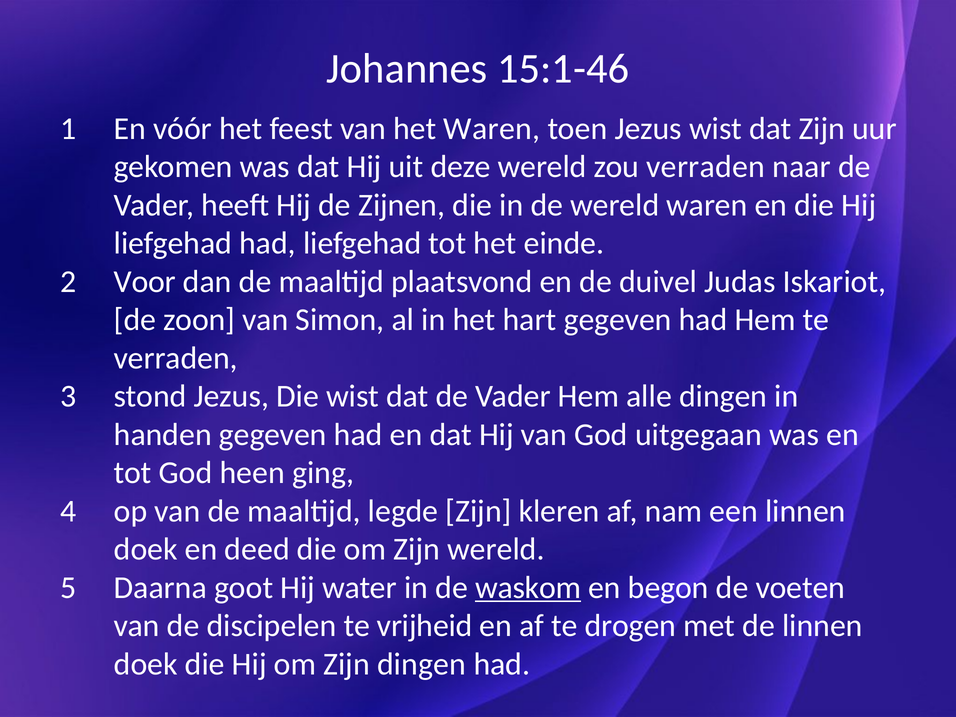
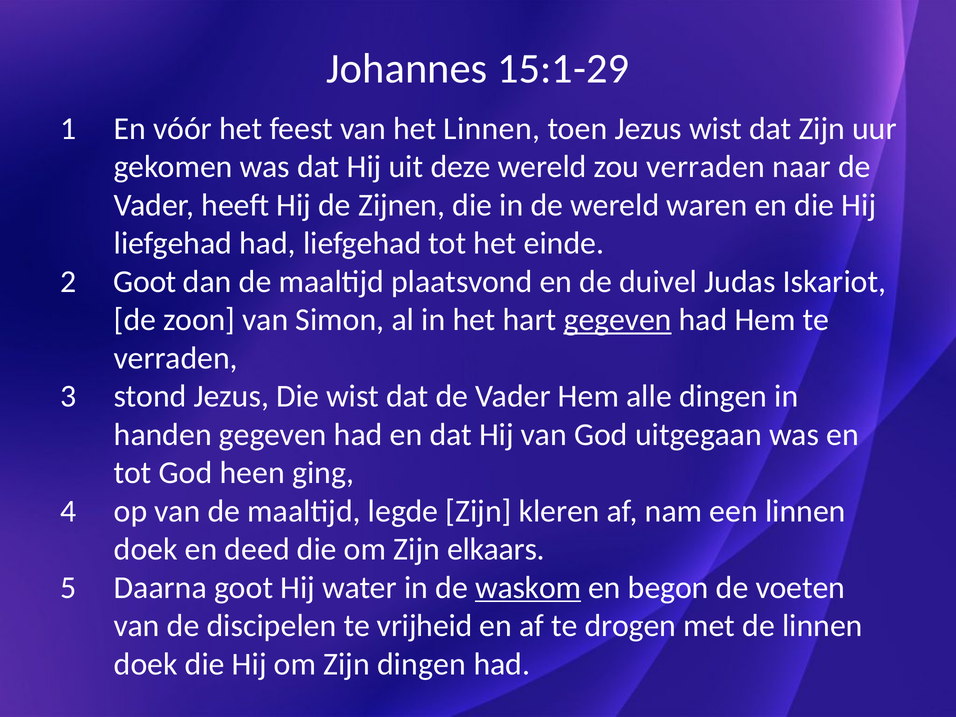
15:1-46: 15:1-46 -> 15:1-29
het Waren: Waren -> Linnen
Voor at (145, 282): Voor -> Goot
gegeven at (618, 320) underline: none -> present
Zijn wereld: wereld -> elkaars
